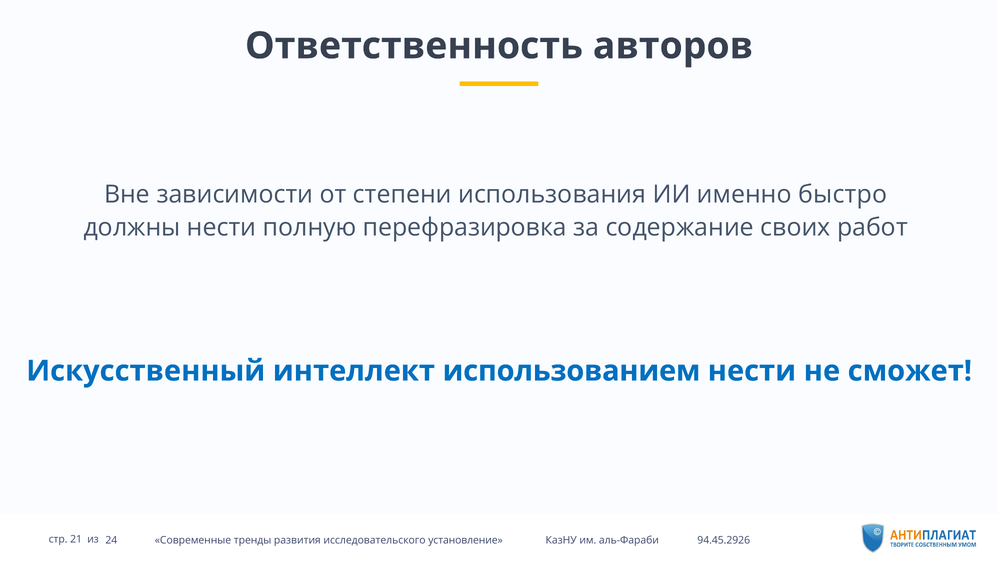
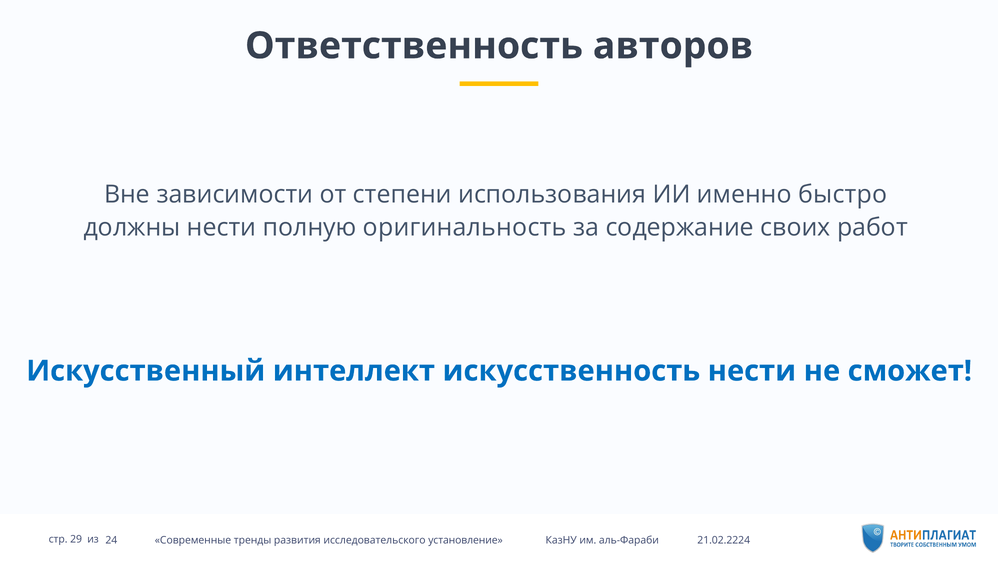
перефразировка: перефразировка -> оригинальность
использованием: использованием -> искусственность
21: 21 -> 29
94.45.2926: 94.45.2926 -> 21.02.2224
